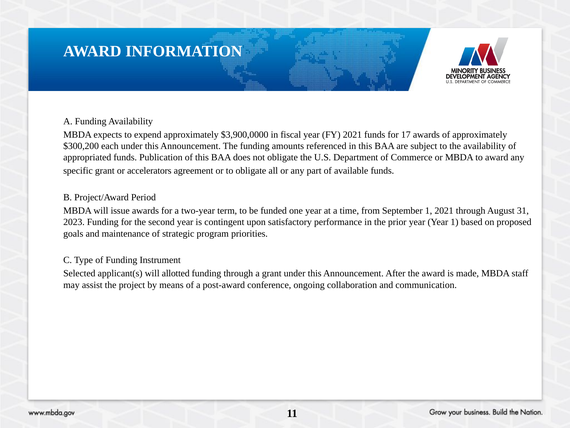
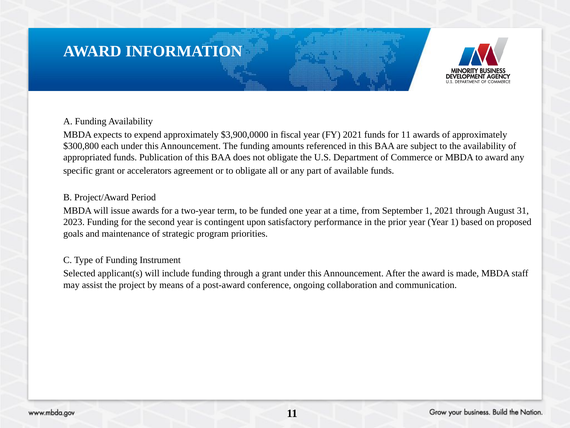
for 17: 17 -> 11
$300,200: $300,200 -> $300,800
allotted: allotted -> include
